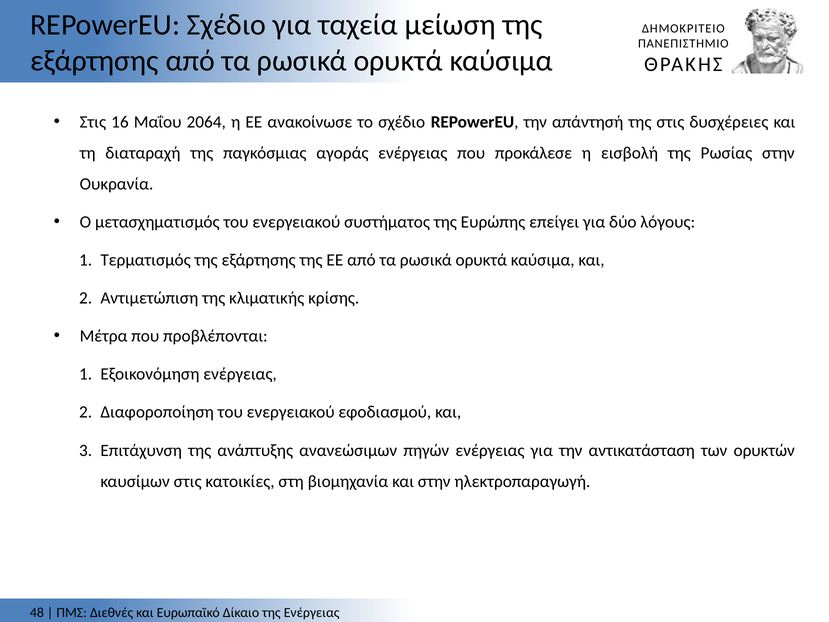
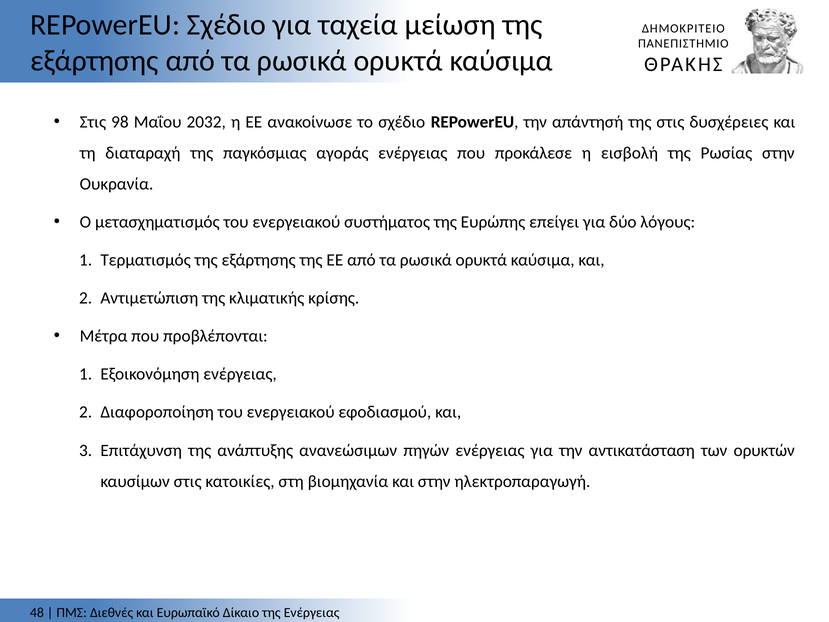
16: 16 -> 98
2064: 2064 -> 2032
